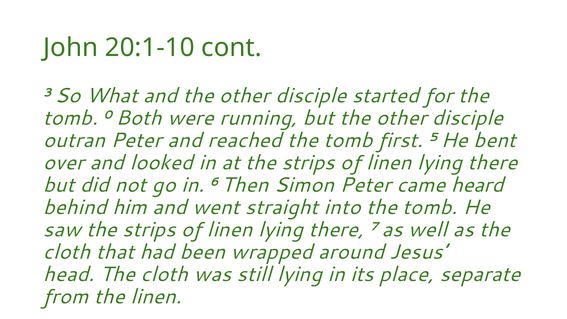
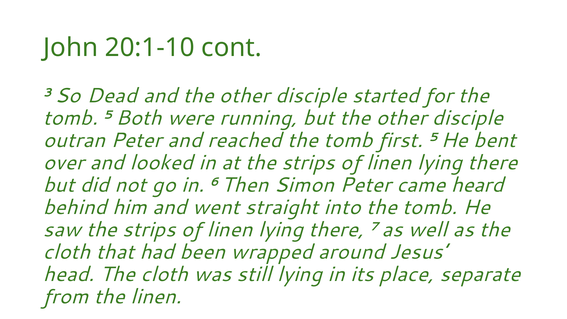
What: What -> Dead
tomb 0: 0 -> 5
